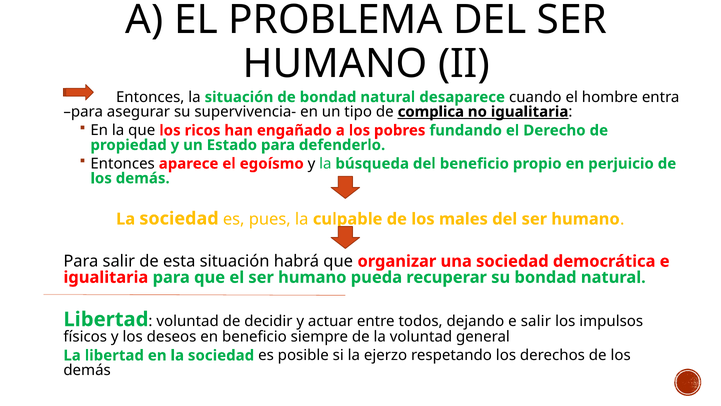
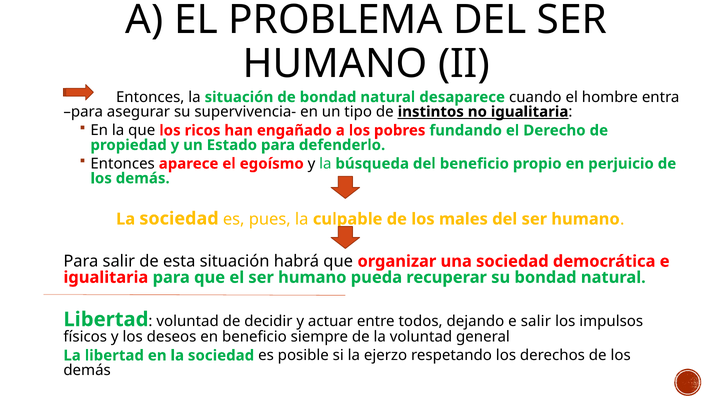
complica: complica -> instintos
